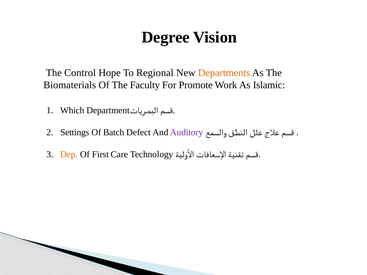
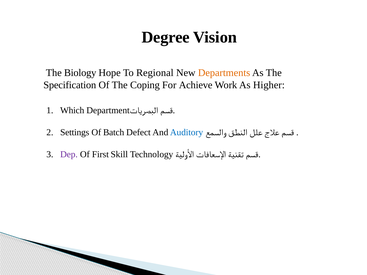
Control: Control -> Biology
Biomaterials: Biomaterials -> Specification
Faculty: Faculty -> Coping
Promote: Promote -> Achieve
Islamic: Islamic -> Higher
Auditory colour: purple -> blue
Dep colour: orange -> purple
Care: Care -> Skill
